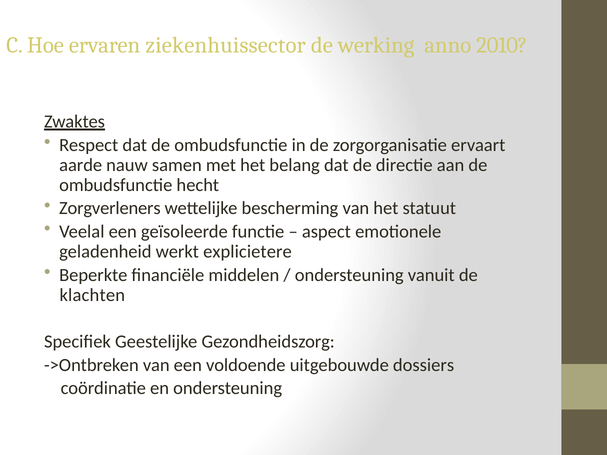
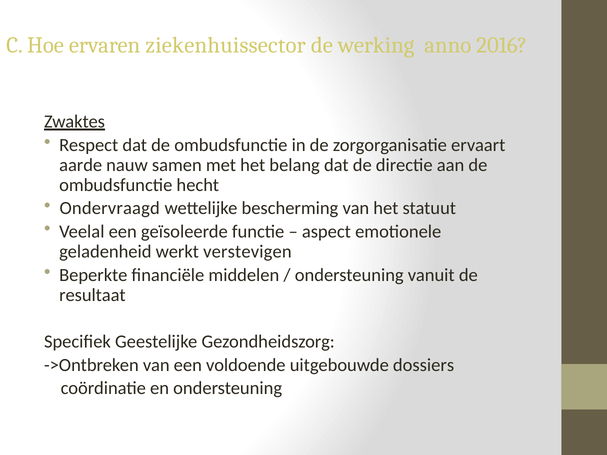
2010: 2010 -> 2016
Zorgverleners: Zorgverleners -> Ondervraagd
explicietere: explicietere -> verstevigen
klachten: klachten -> resultaat
